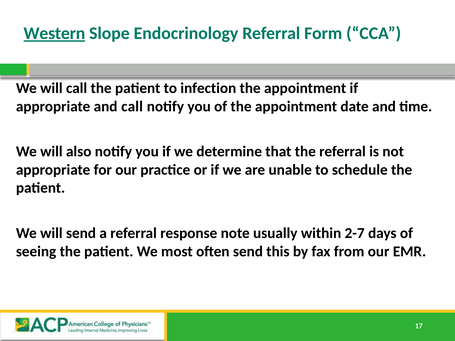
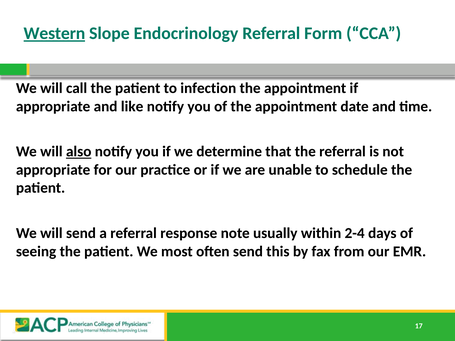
and call: call -> like
also underline: none -> present
2-7: 2-7 -> 2-4
